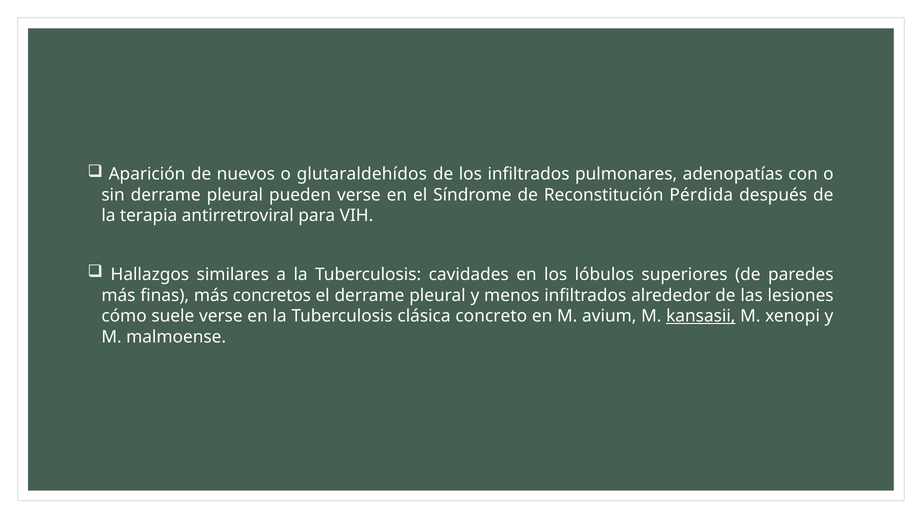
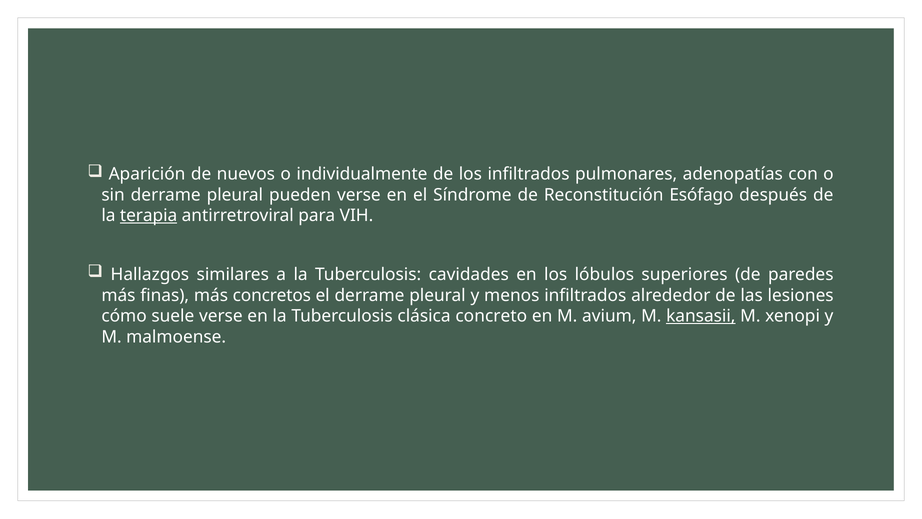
glutaraldehídos: glutaraldehídos -> individualmente
Pérdida: Pérdida -> Esófago
terapia underline: none -> present
